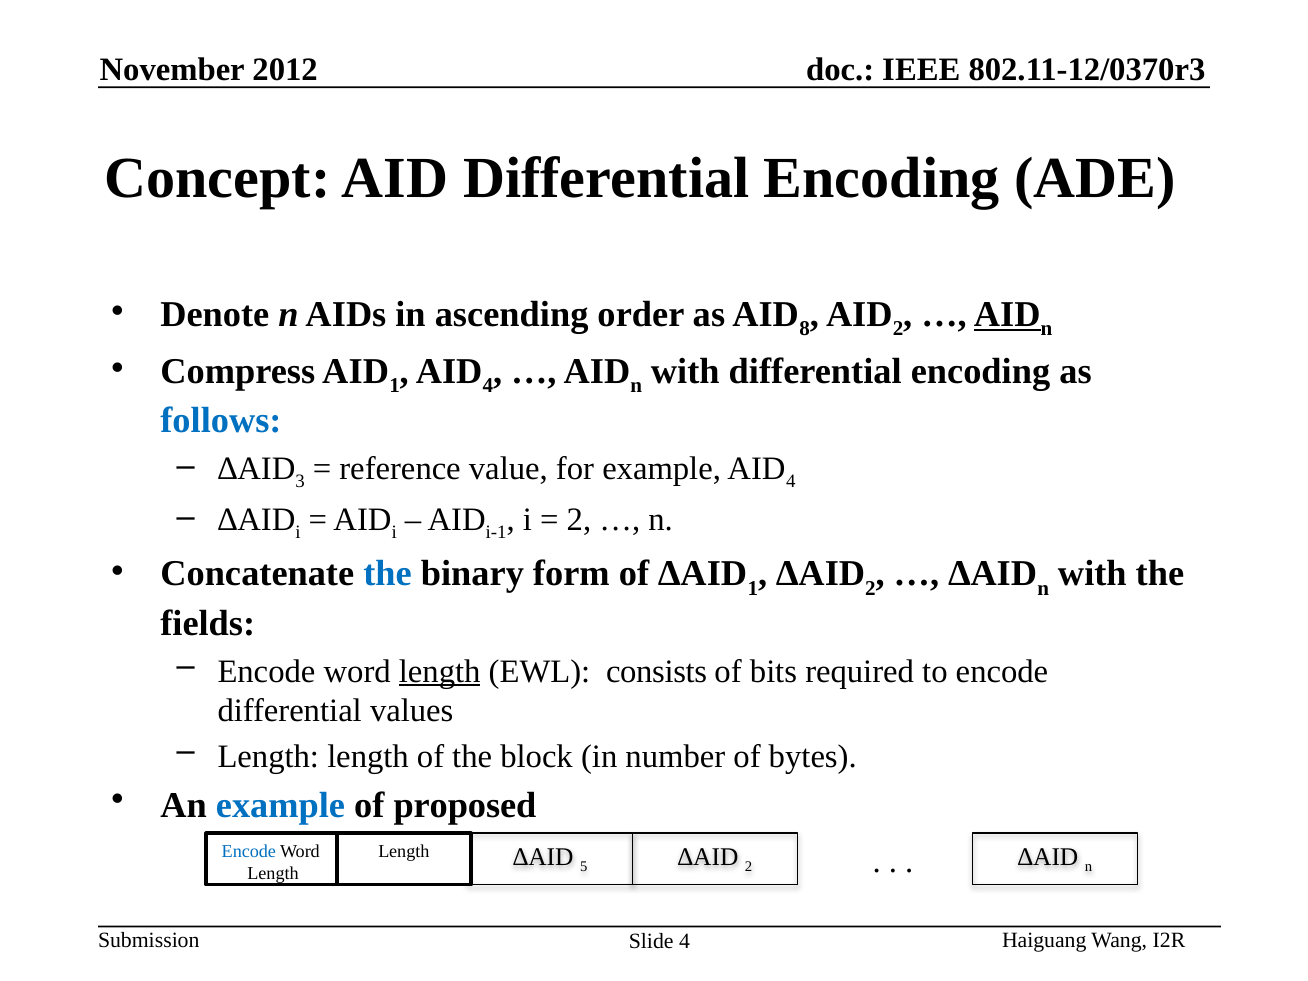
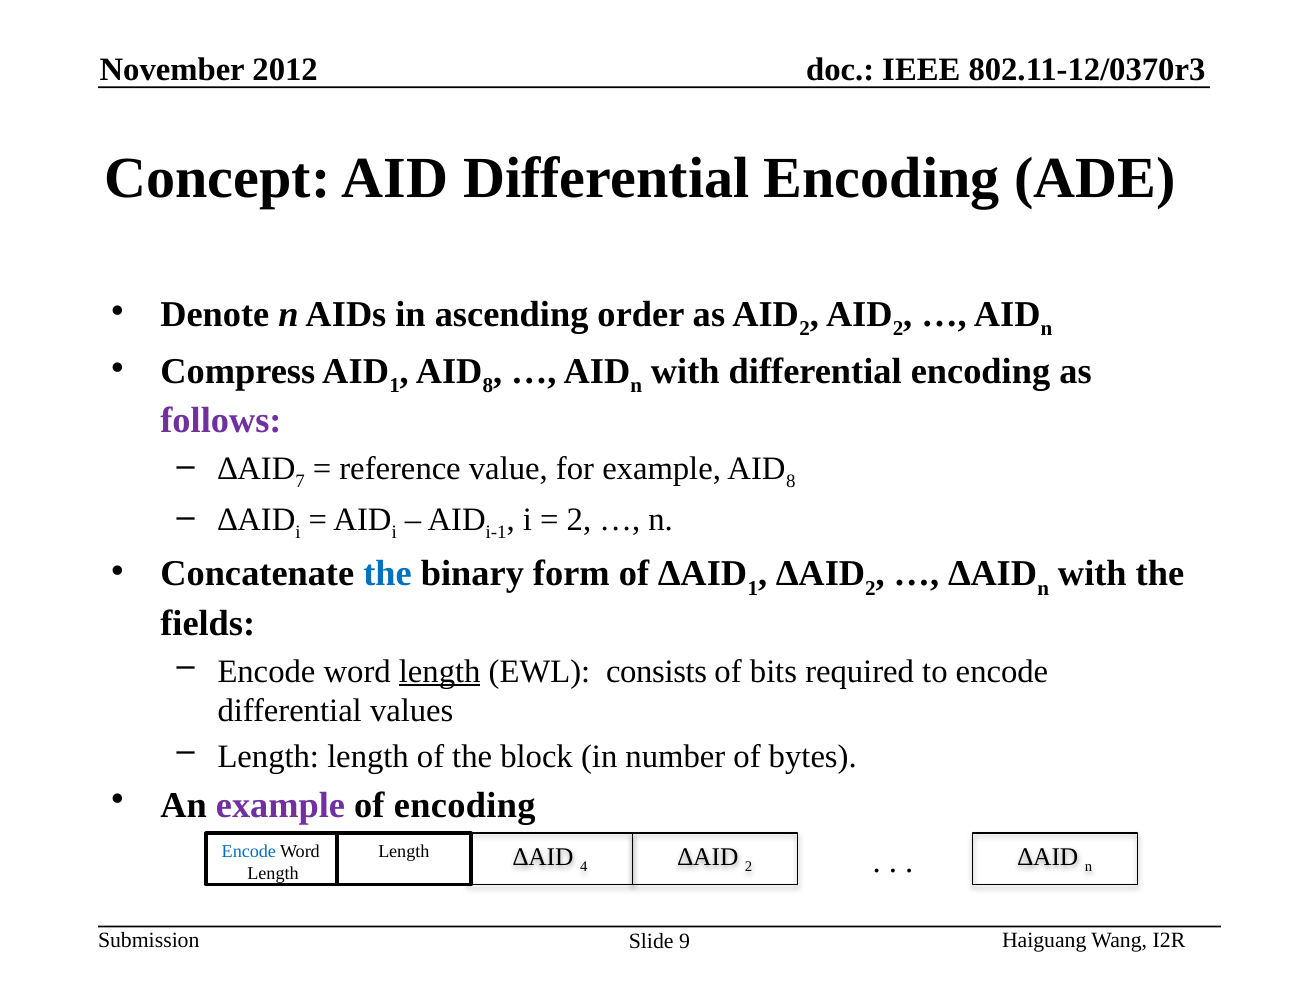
as AID 8: 8 -> 2
AID at (1007, 314) underline: present -> none
4 at (488, 385): 4 -> 8
follows colour: blue -> purple
3: 3 -> 7
example AID 4: 4 -> 8
example at (280, 805) colour: blue -> purple
of proposed: proposed -> encoding
5: 5 -> 4
Slide 4: 4 -> 9
